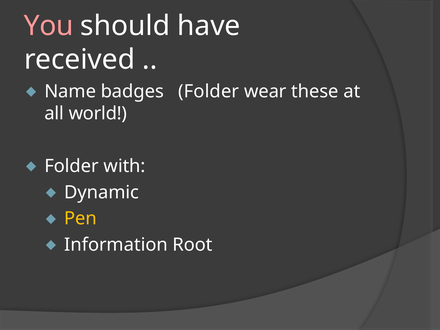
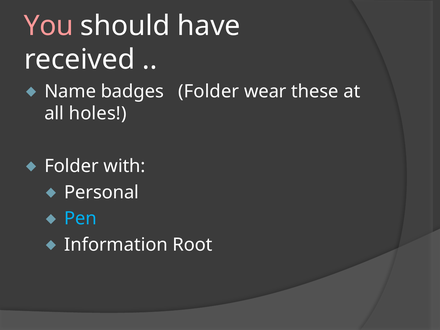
world: world -> holes
Dynamic: Dynamic -> Personal
Pen colour: yellow -> light blue
